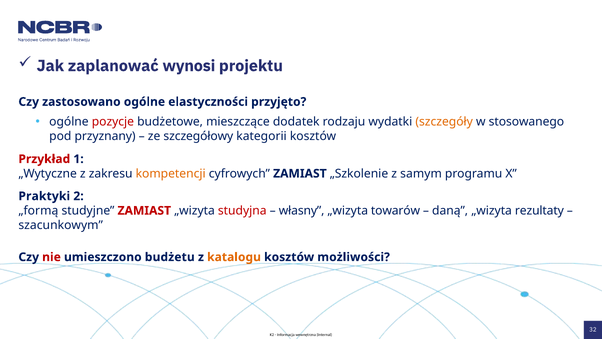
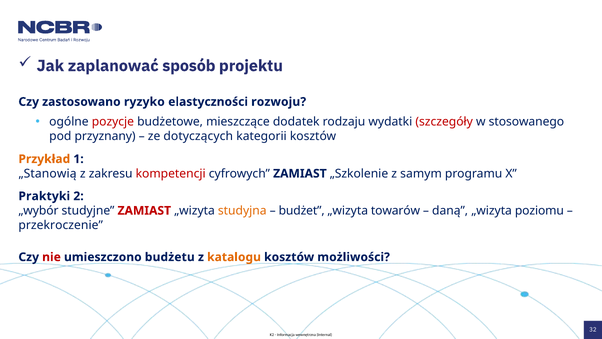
wynosi: wynosi -> sposób
zastosowano ogólne: ogólne -> ryzyko
przyjęto: przyjęto -> rozwoju
szczegóły colour: orange -> red
szczegółowy: szczegółowy -> dotyczących
Przykład colour: red -> orange
„Wytyczne: „Wytyczne -> „Stanowią
kompetencji colour: orange -> red
„formą: „formą -> „wybór
studyjna colour: red -> orange
własny: własny -> budżet
rezultaty: rezultaty -> poziomu
szacunkowym: szacunkowym -> przekroczenie
